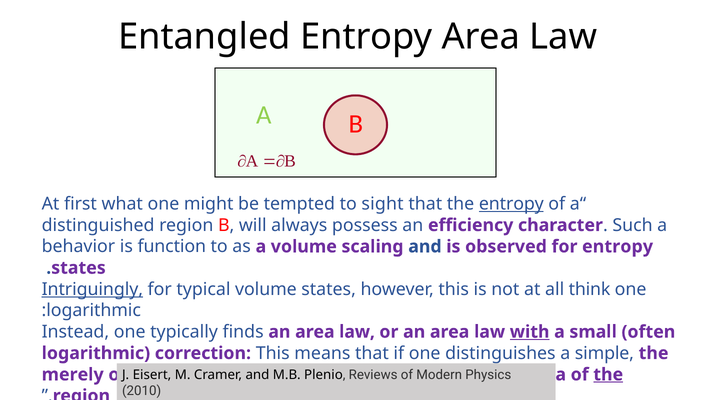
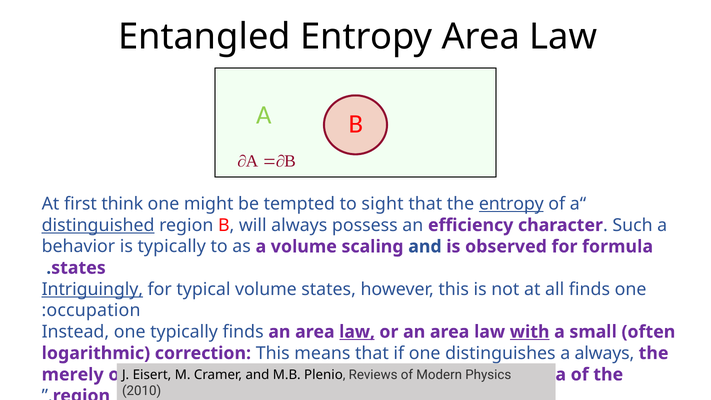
what: what -> think
distinguished underline: none -> present
is function: function -> typically
for entropy: entropy -> formula
all think: think -> finds
logarithmic at (94, 310): logarithmic -> occupation
law at (357, 332) underline: none -> present
a simple: simple -> always
the at (608, 374) underline: present -> none
